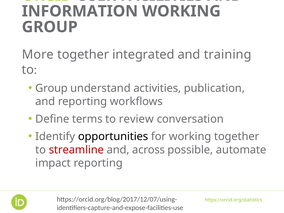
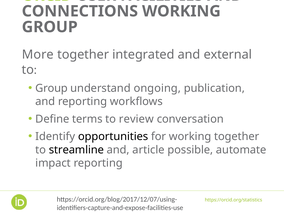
INFORMATION: INFORMATION -> CONNECTIONS
training: training -> external
activities: activities -> ongoing
streamline colour: red -> black
across: across -> article
